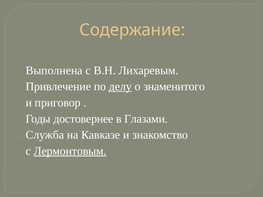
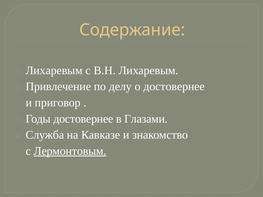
Выполнена at (54, 71): Выполнена -> Лихаревым
делу underline: present -> none
о знаменитого: знаменитого -> достовернее
